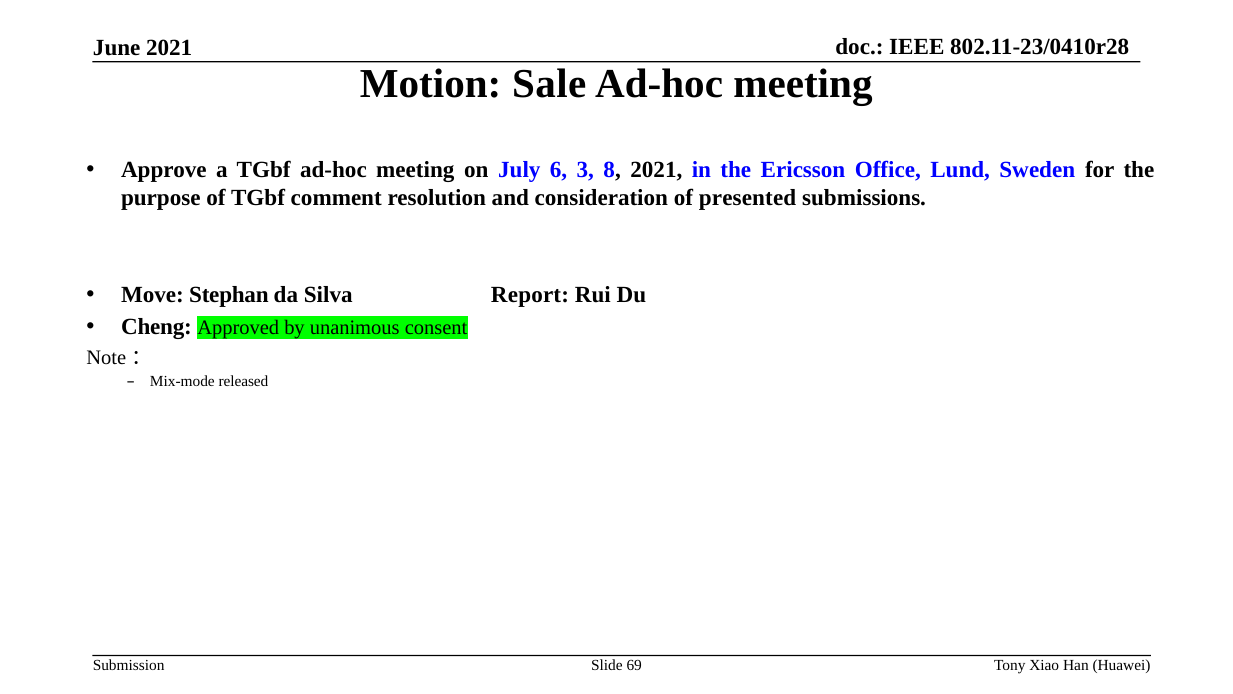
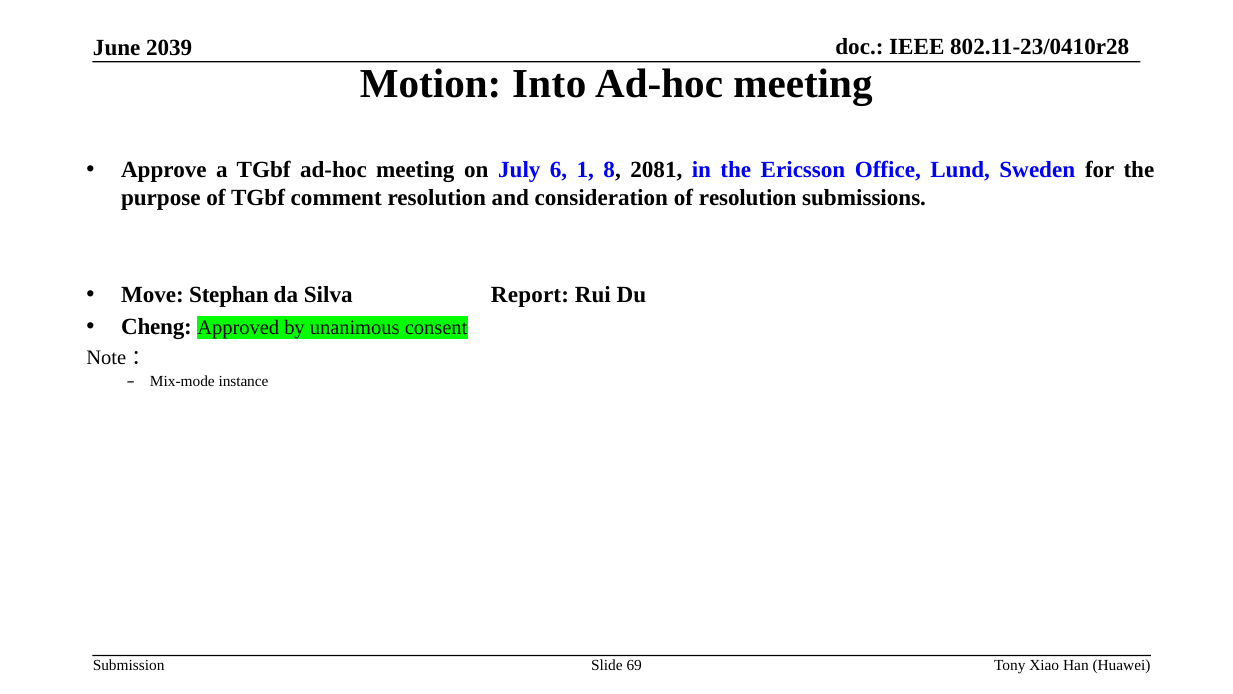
2021 at (169, 48): 2021 -> 2039
Sale: Sale -> Into
3: 3 -> 1
8 2021: 2021 -> 2081
of presented: presented -> resolution
released: released -> instance
